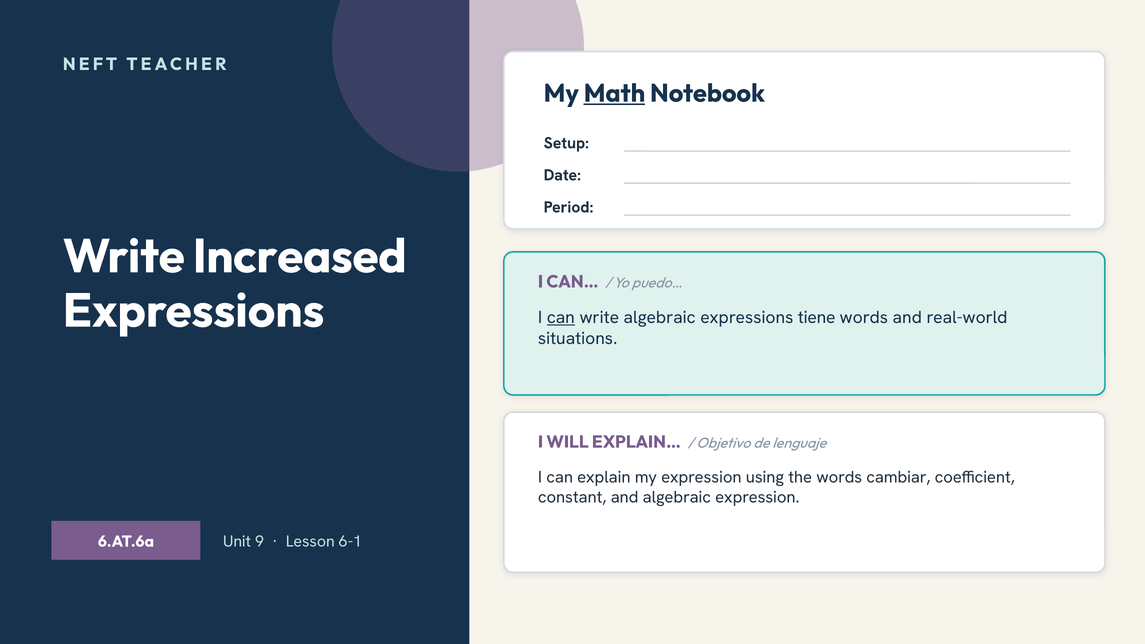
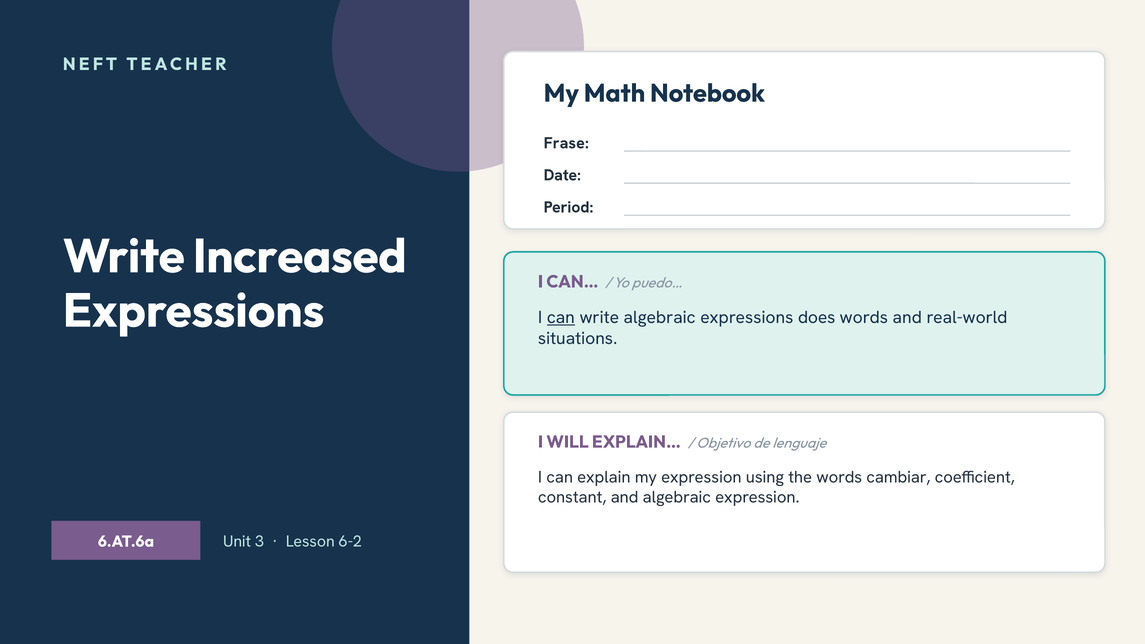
Math underline: present -> none
Setup: Setup -> Frase
tiene: tiene -> does
9: 9 -> 3
6-1: 6-1 -> 6-2
